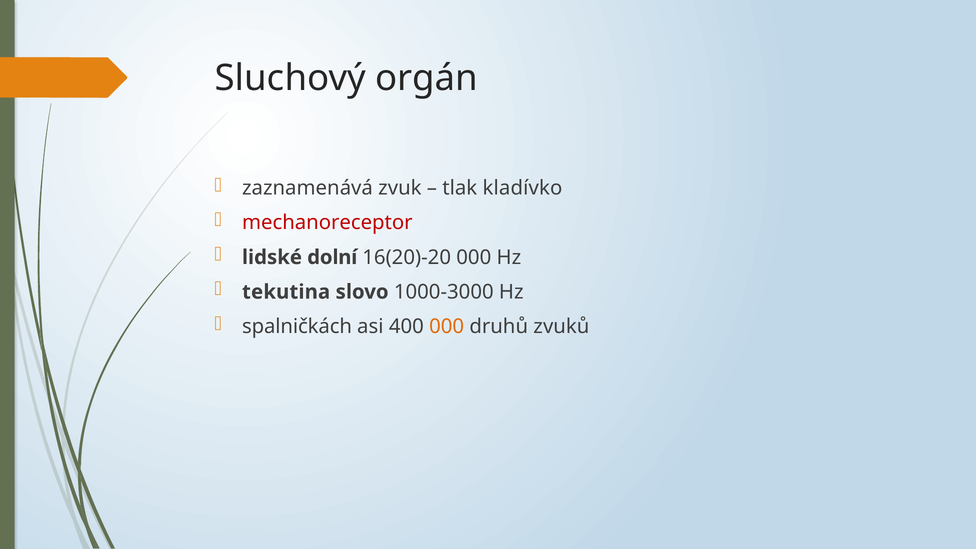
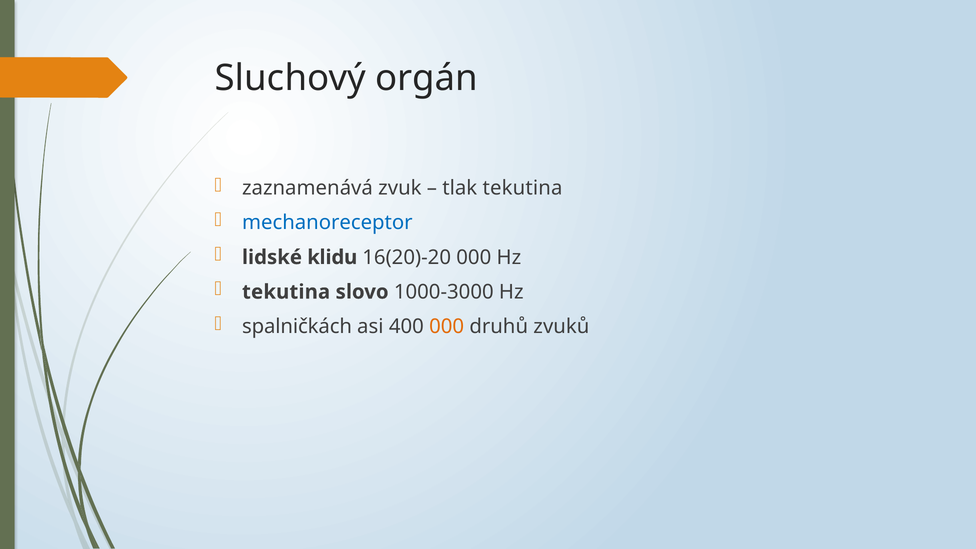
tlak kladívko: kladívko -> tekutina
mechanoreceptor colour: red -> blue
dolní: dolní -> klidu
